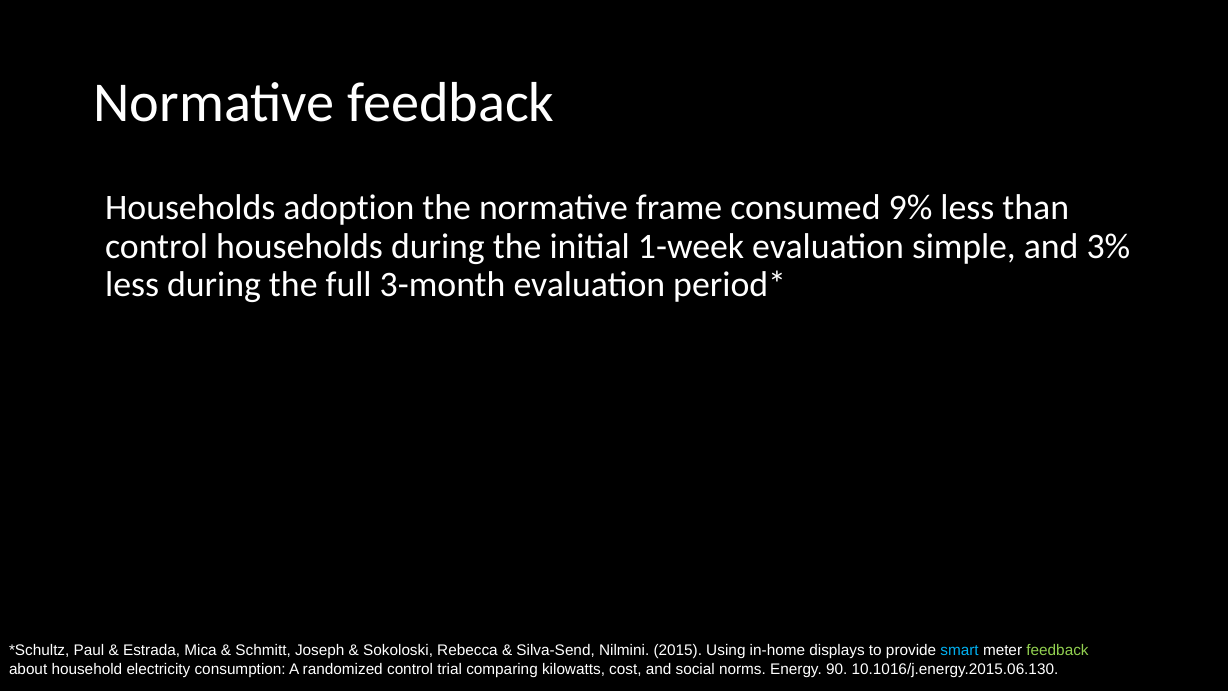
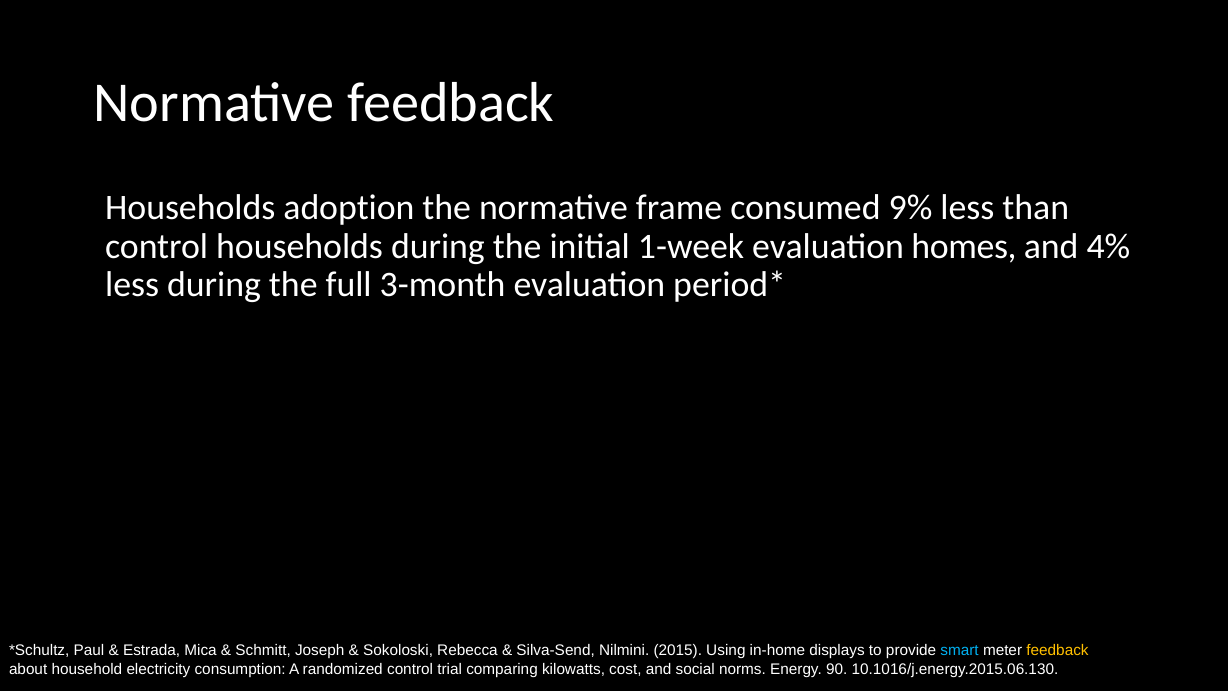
simple: simple -> homes
3%: 3% -> 4%
feedback at (1058, 651) colour: light green -> yellow
